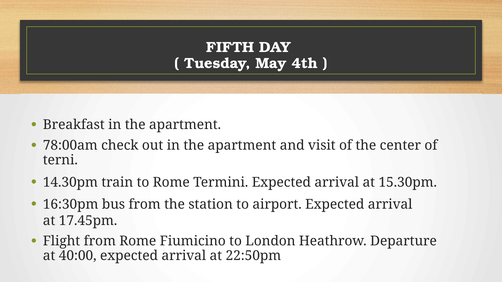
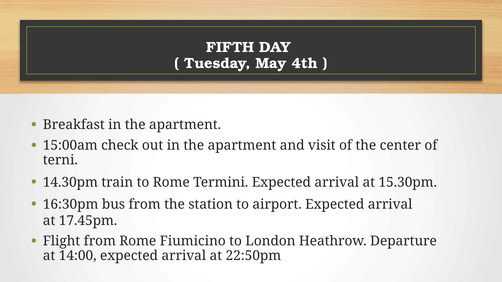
78:00am: 78:00am -> 15:00am
40:00: 40:00 -> 14:00
